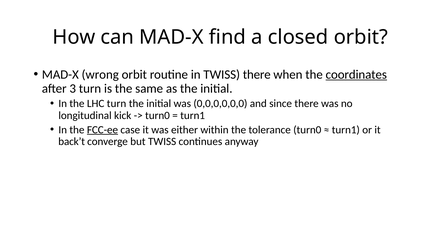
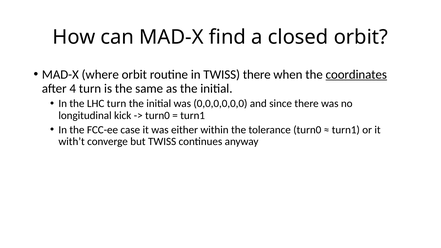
wrong: wrong -> where
3: 3 -> 4
FCC-ee underline: present -> none
back’t: back’t -> with’t
